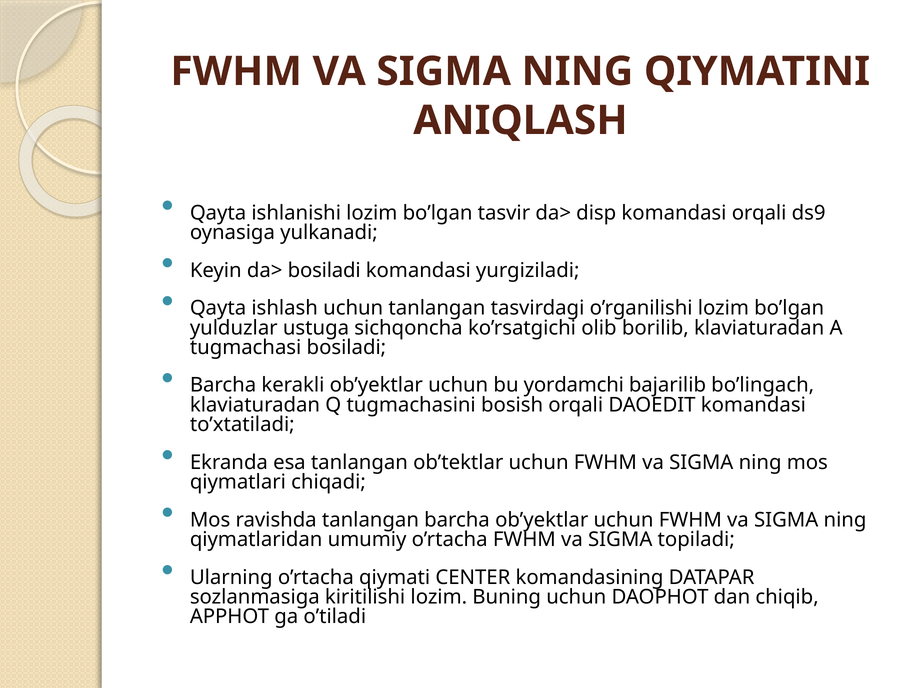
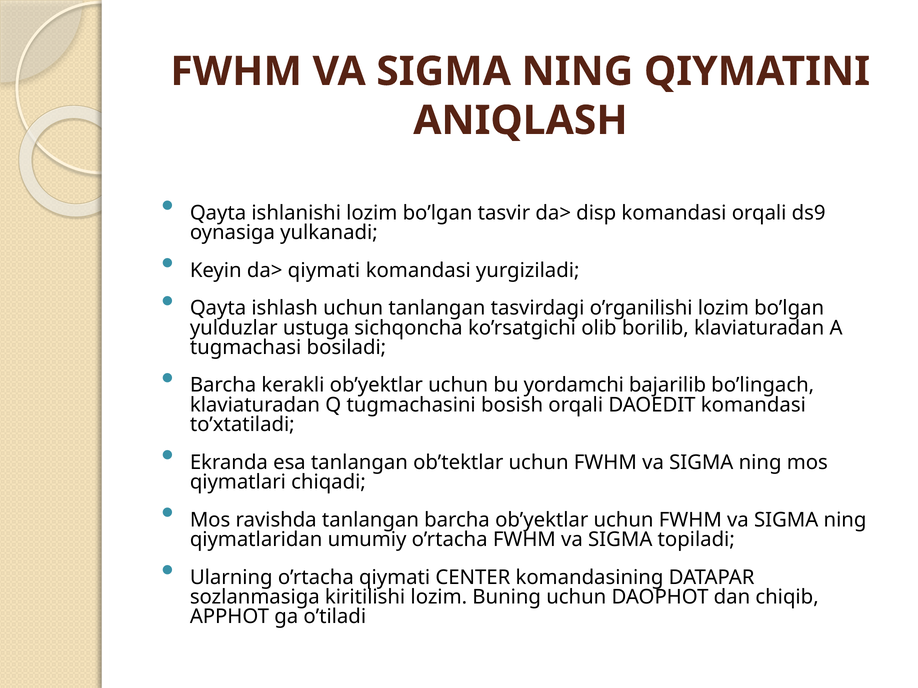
da> bosiladi: bosiladi -> qiymati
